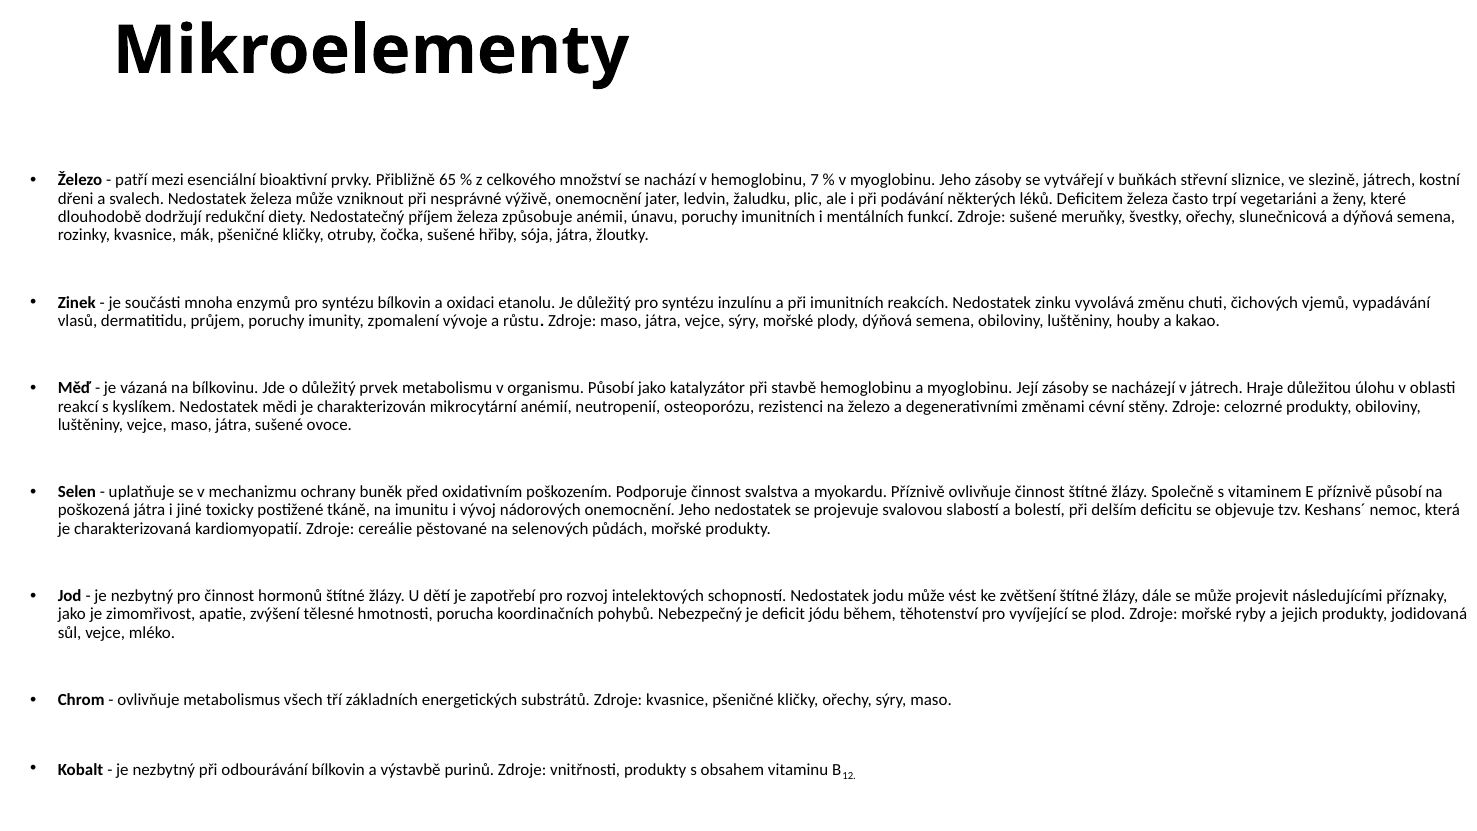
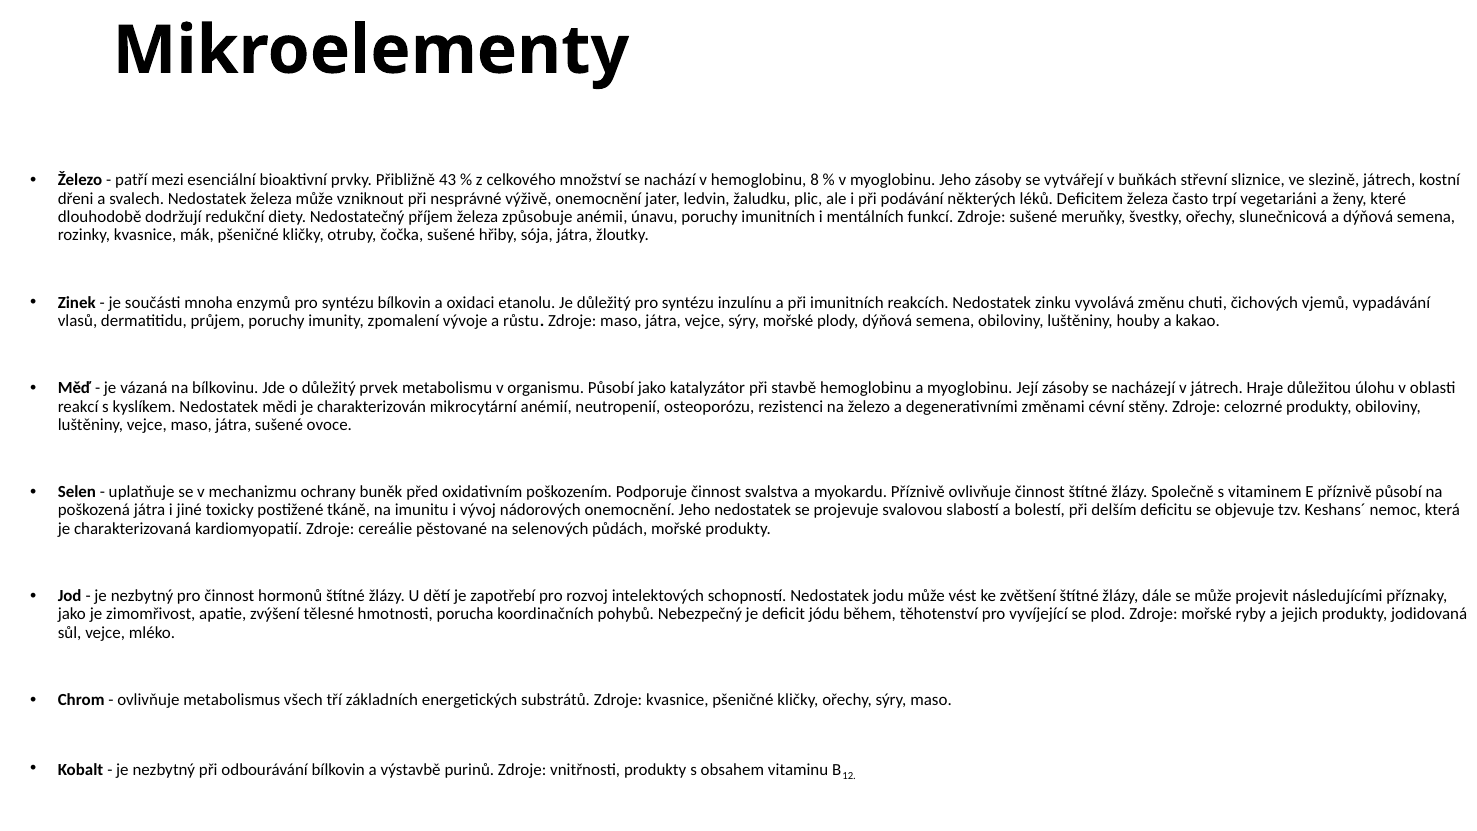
65: 65 -> 43
7: 7 -> 8
